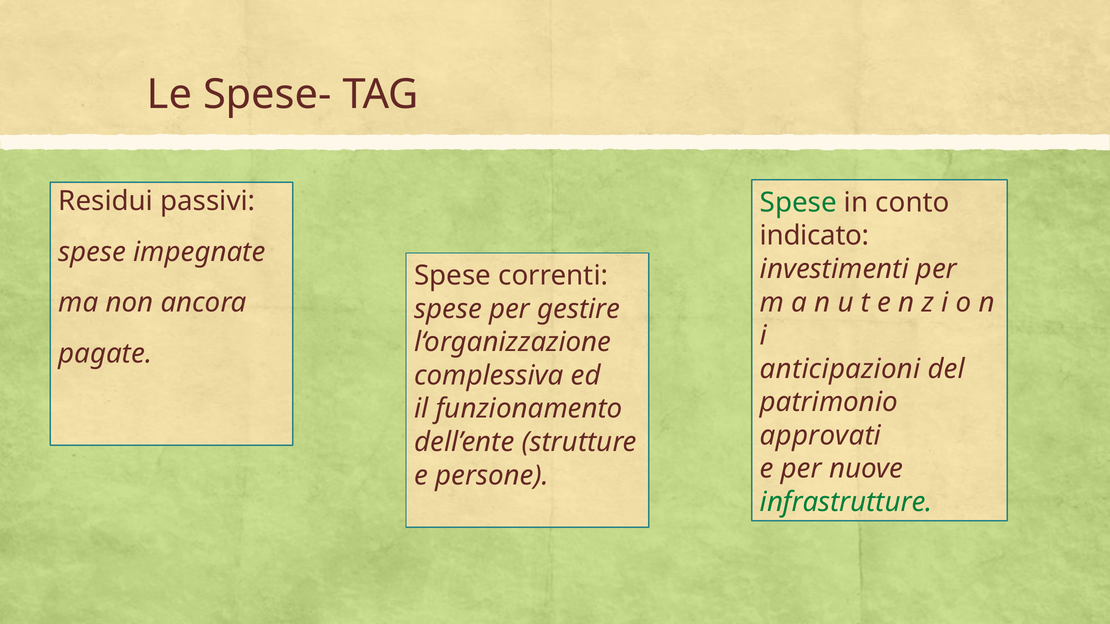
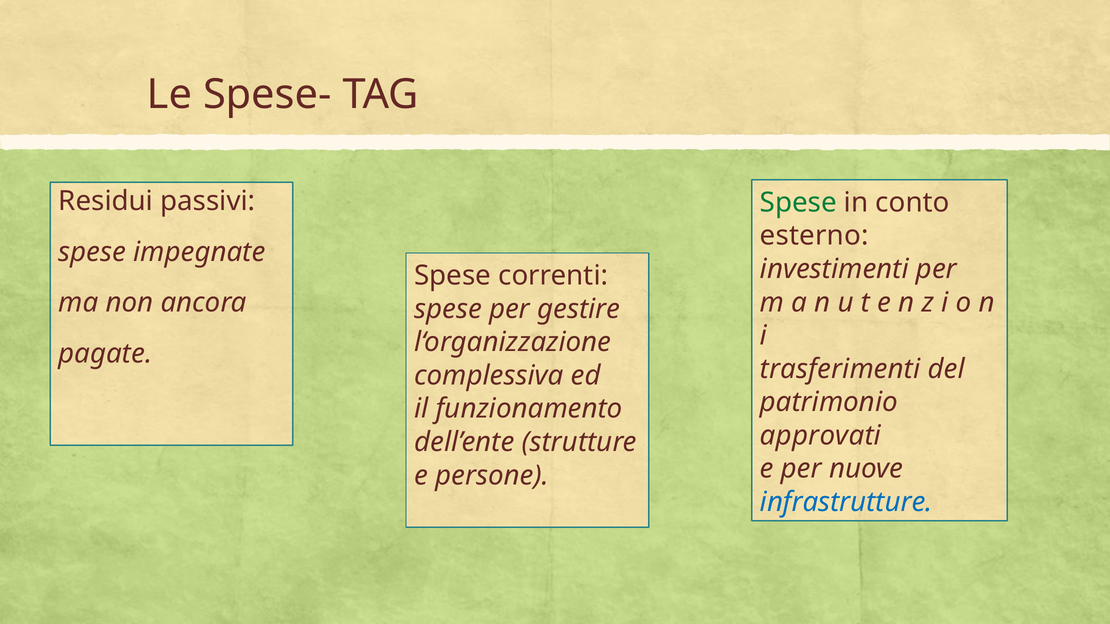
indicato: indicato -> esterno
anticipazioni: anticipazioni -> trasferimenti
infrastrutture colour: green -> blue
